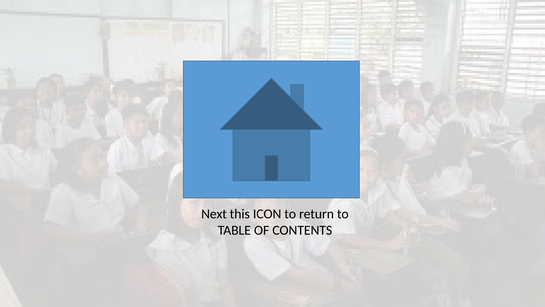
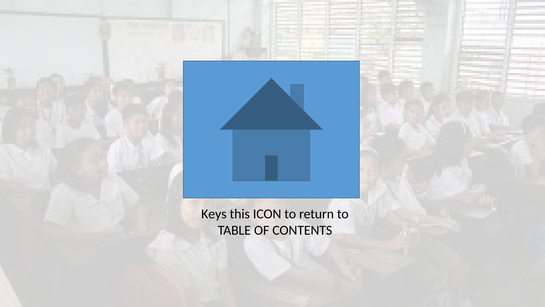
Next: Next -> Keys
